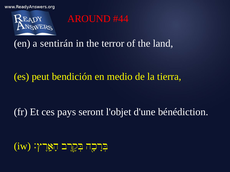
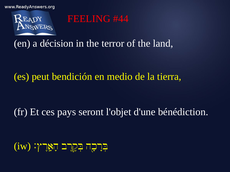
AROUND: AROUND -> FEELING
sentirán: sentirán -> décision
